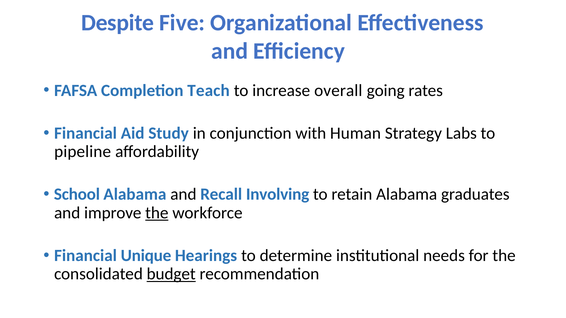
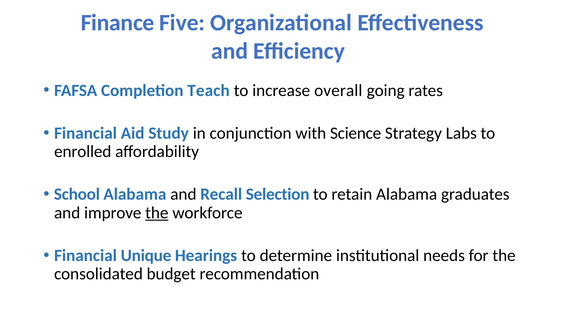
Despite: Despite -> Finance
Human: Human -> Science
pipeline: pipeline -> enrolled
Involving: Involving -> Selection
budget underline: present -> none
